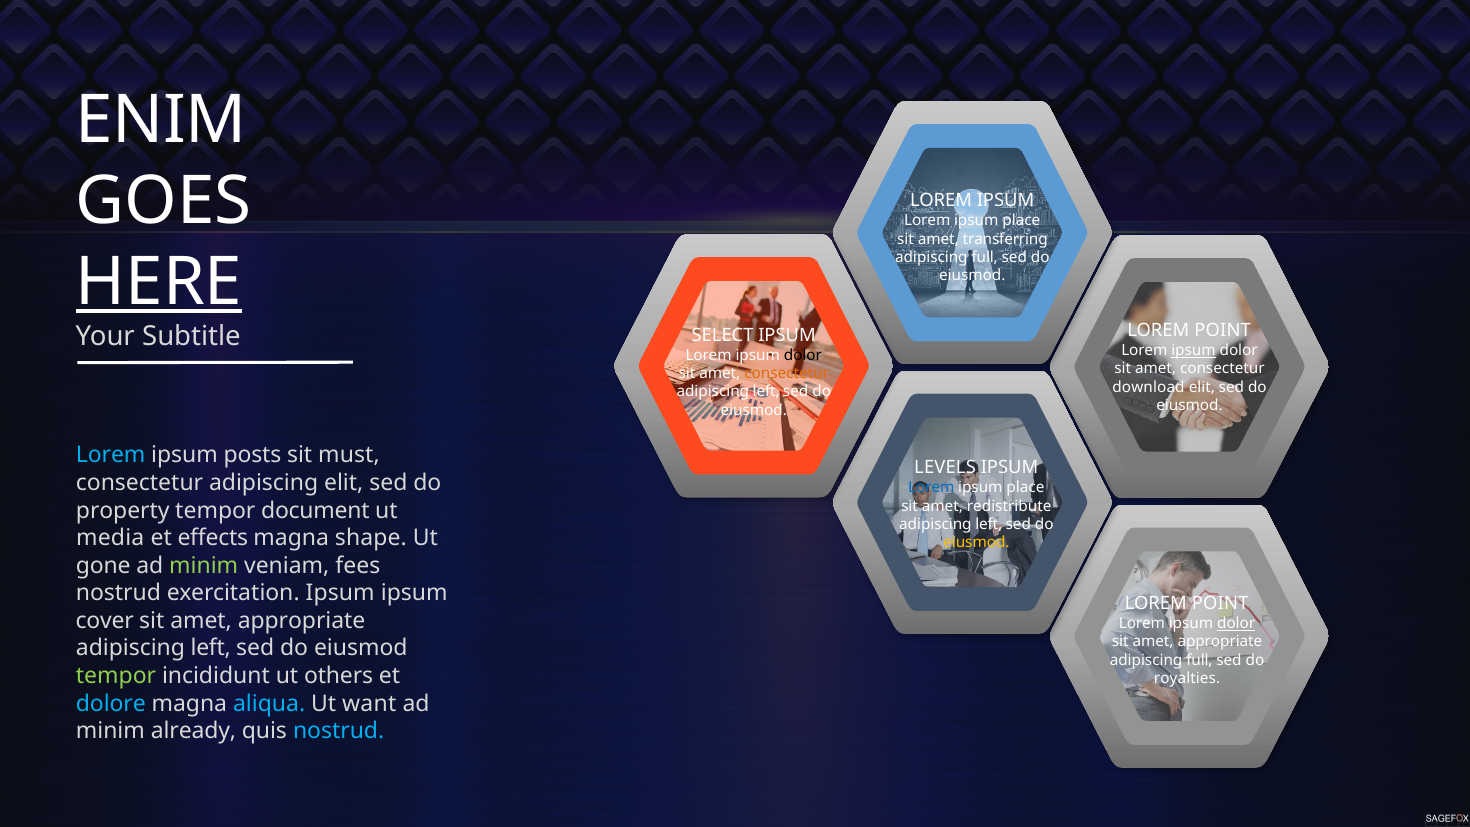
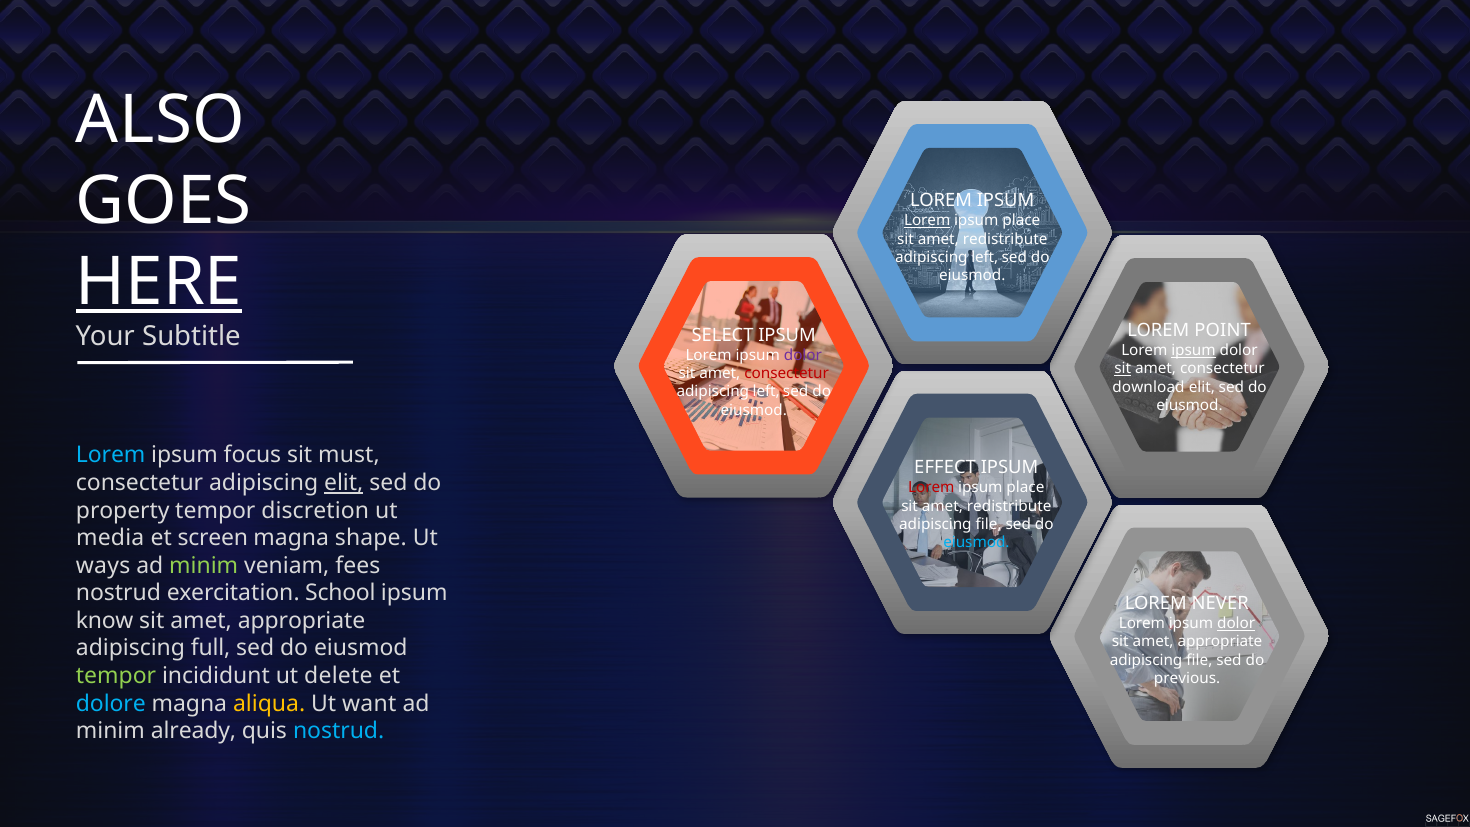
ENIM: ENIM -> ALSO
Lorem at (927, 221) underline: none -> present
transferring at (1005, 239): transferring -> redistribute
full at (985, 257): full -> left
dolor at (803, 355) colour: black -> purple
sit at (1123, 369) underline: none -> present
consectetur at (787, 373) colour: orange -> red
posts: posts -> focus
LEVELS: LEVELS -> EFFECT
elit at (344, 483) underline: none -> present
Lorem at (931, 488) colour: blue -> red
document: document -> discretion
left at (989, 524): left -> file
effects: effects -> screen
eiusmod at (976, 543) colour: yellow -> light blue
gone: gone -> ways
exercitation Ipsum: Ipsum -> School
POINT at (1220, 603): POINT -> NEVER
cover: cover -> know
left at (211, 648): left -> full
full at (1199, 660): full -> file
others: others -> delete
royalties: royalties -> previous
aliqua colour: light blue -> yellow
